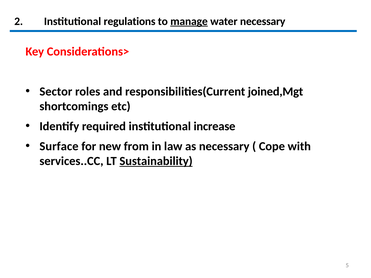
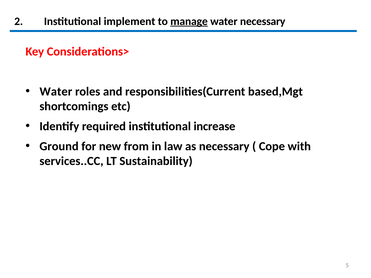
regulations: regulations -> implement
Sector at (56, 92): Sector -> Water
joined,Mgt: joined,Mgt -> based,Mgt
Surface: Surface -> Ground
Sustainability underline: present -> none
